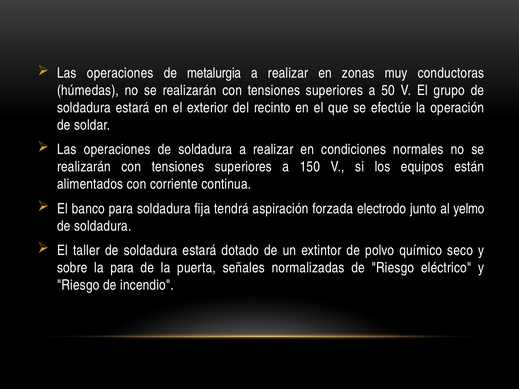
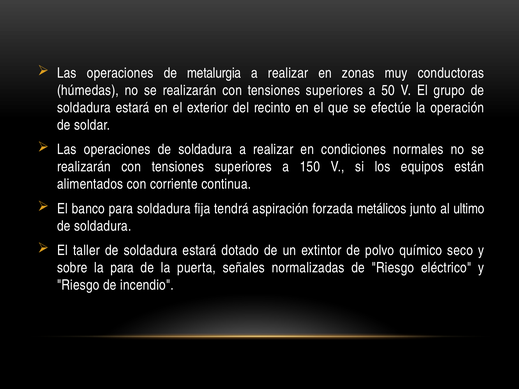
electrodo: electrodo -> metálicos
yelmo: yelmo -> ultimo
